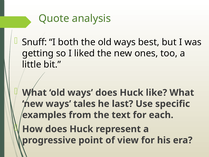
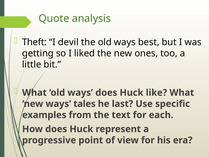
Snuff: Snuff -> Theft
both: both -> devil
